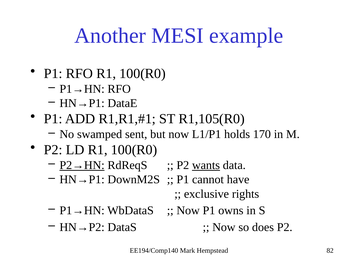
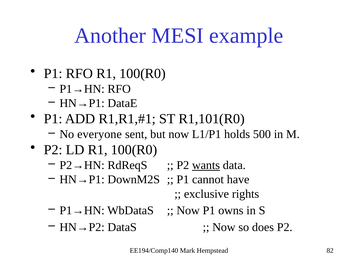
R1,105(R0: R1,105(R0 -> R1,101(R0
swamped: swamped -> everyone
170: 170 -> 500
P2→HN underline: present -> none
